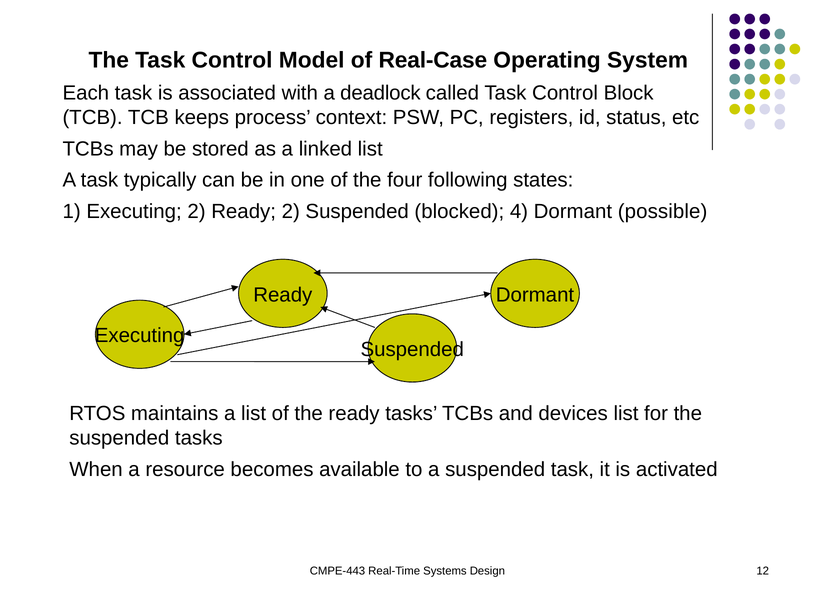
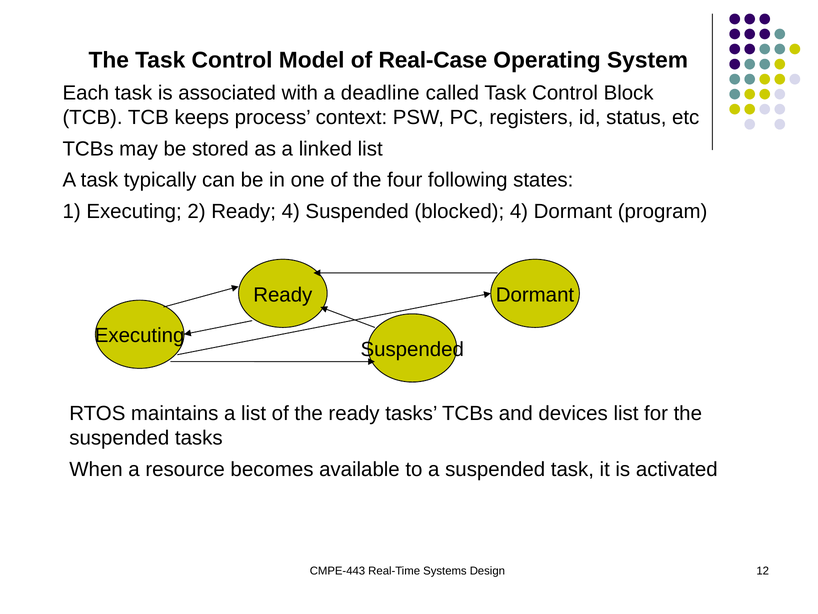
deadlock: deadlock -> deadline
Ready 2: 2 -> 4
possible: possible -> program
